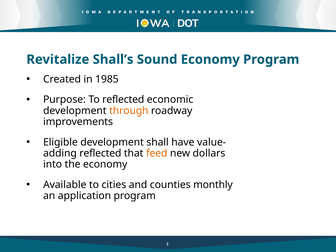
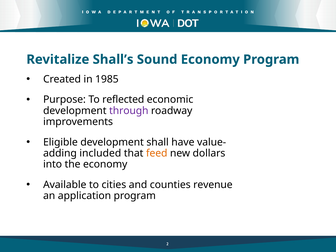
through colour: orange -> purple
reflected at (100, 153): reflected -> included
monthly: monthly -> revenue
